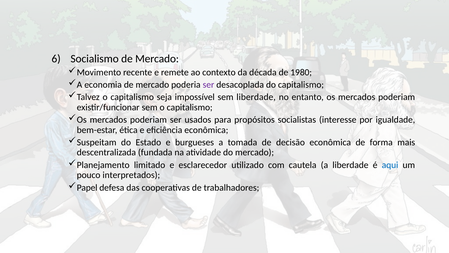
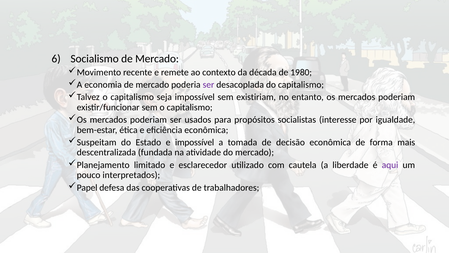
sem liberdade: liberdade -> existiriam
e burgueses: burgueses -> impossível
aqui colour: blue -> purple
